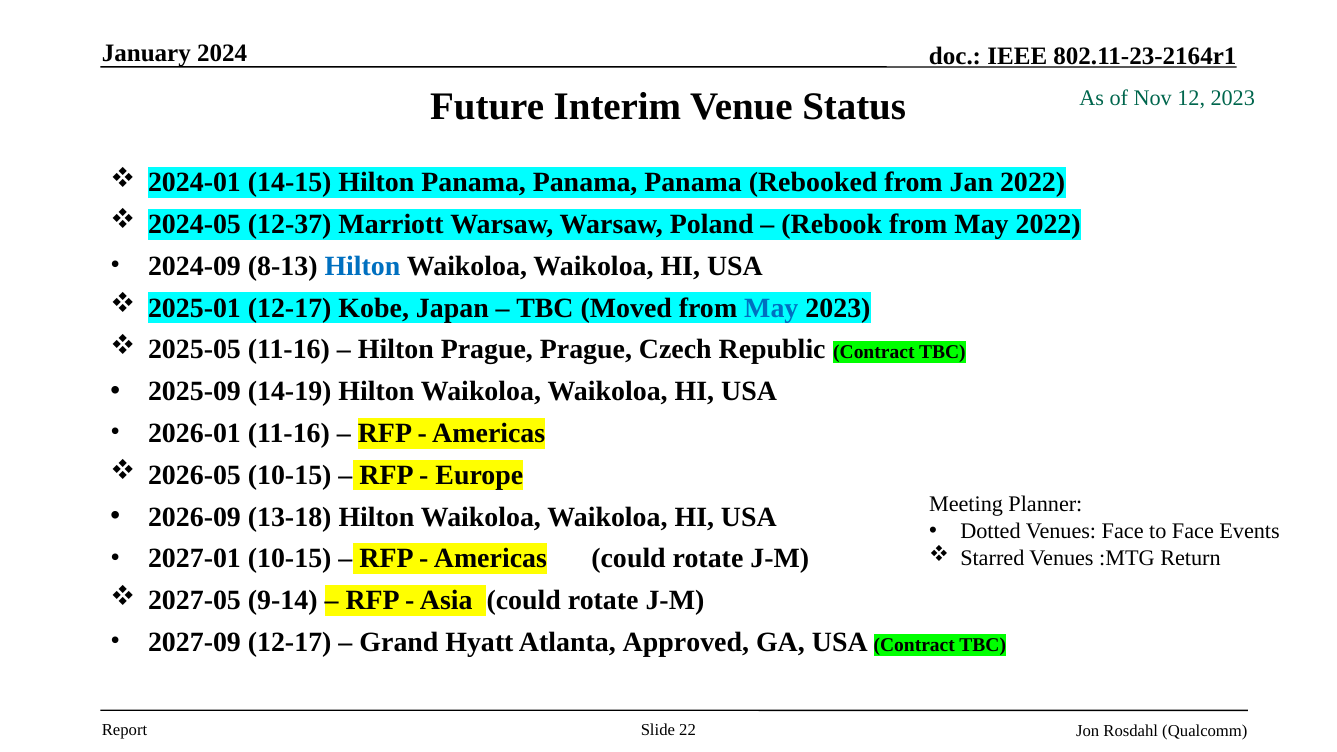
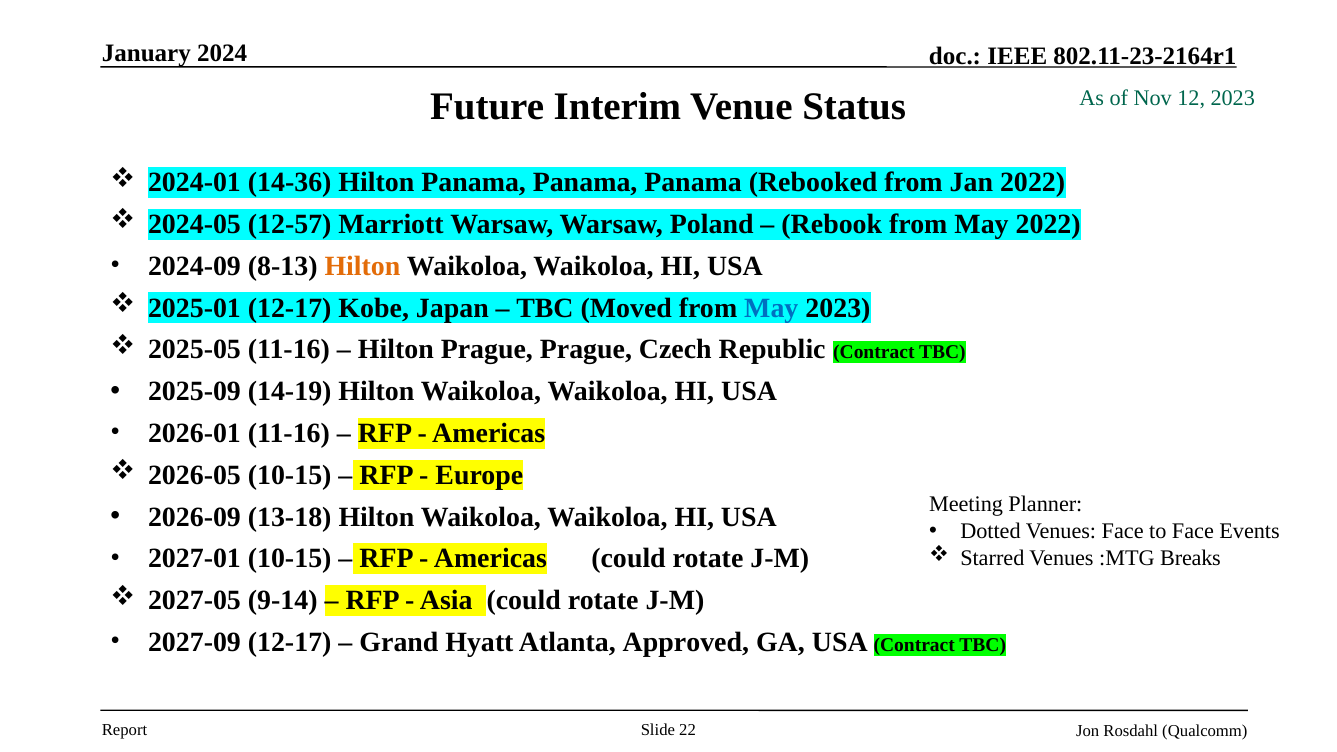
14-15: 14-15 -> 14-36
12-37: 12-37 -> 12-57
Hilton at (362, 266) colour: blue -> orange
Return: Return -> Breaks
